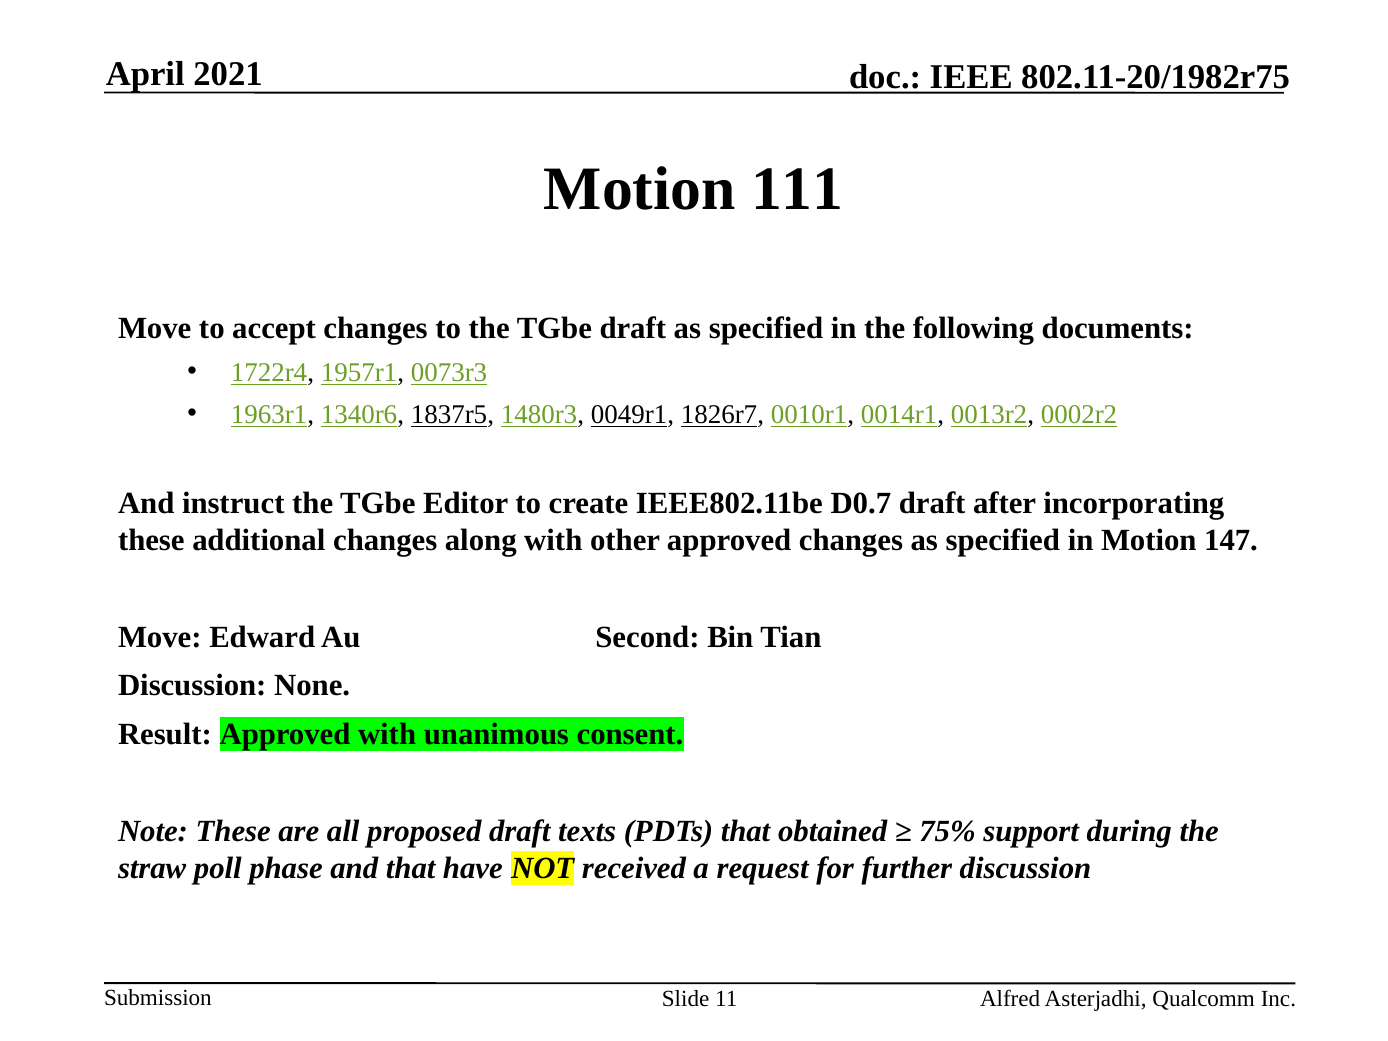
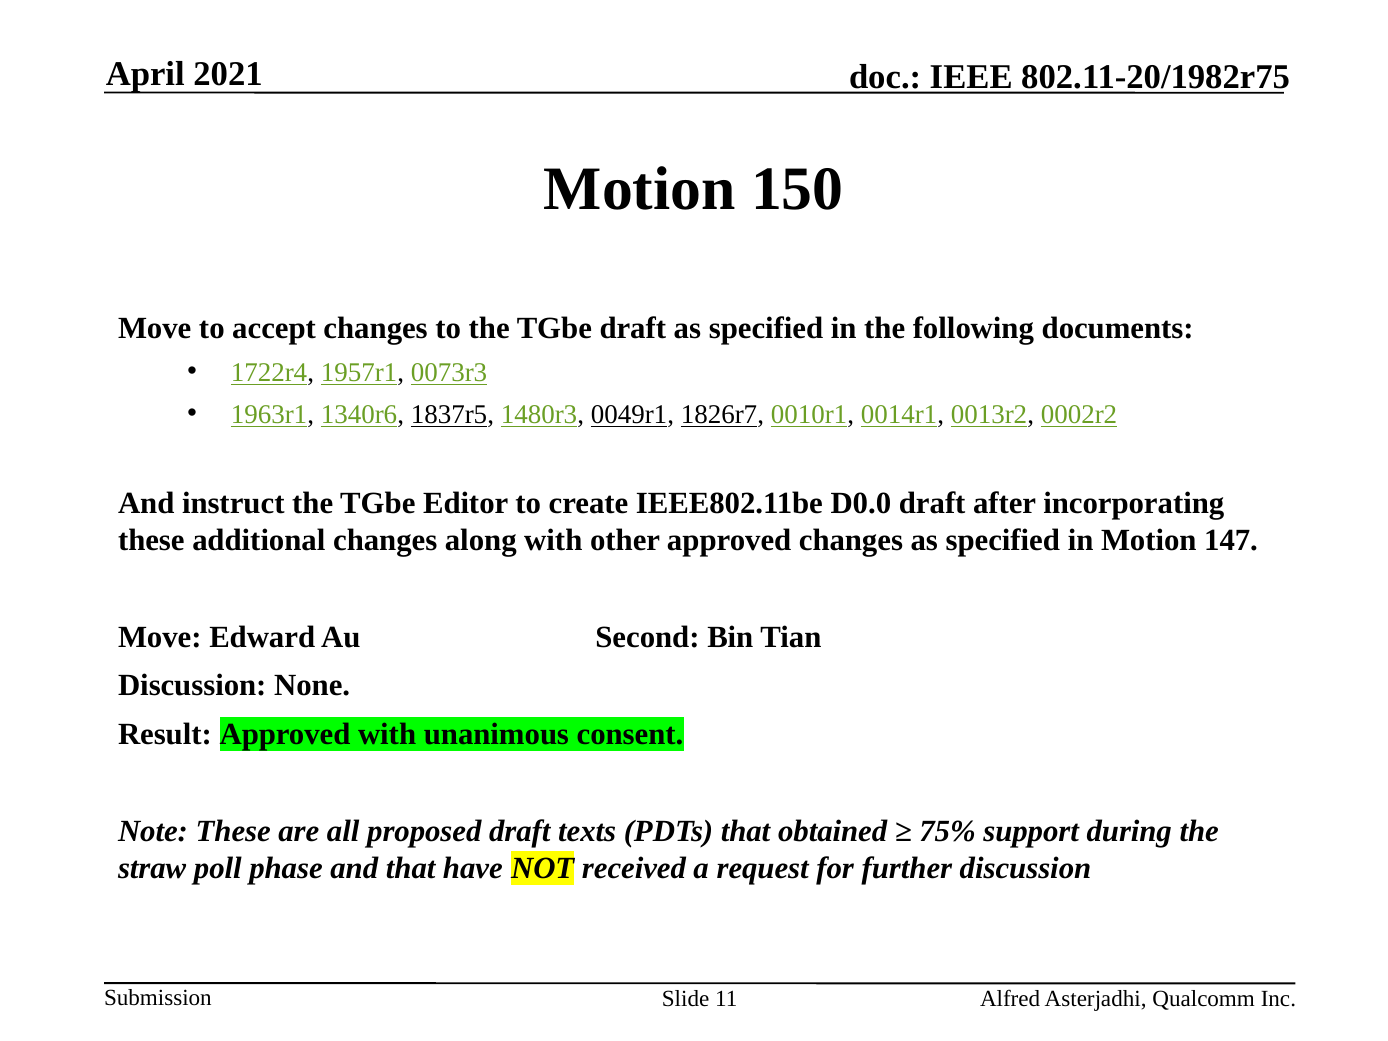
111: 111 -> 150
D0.7: D0.7 -> D0.0
